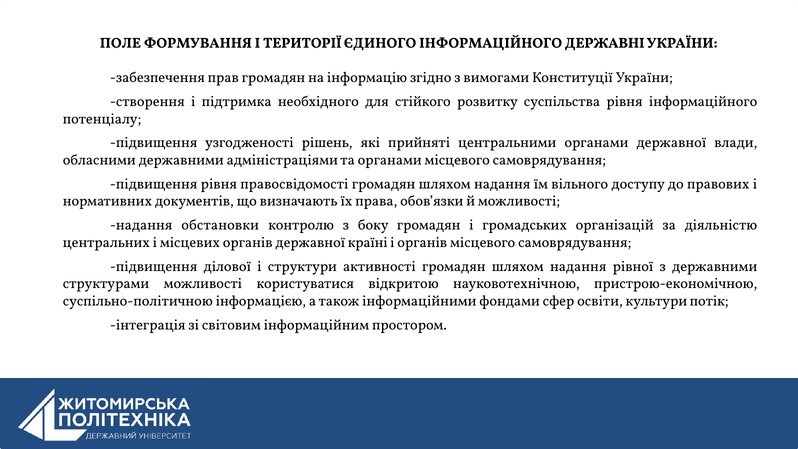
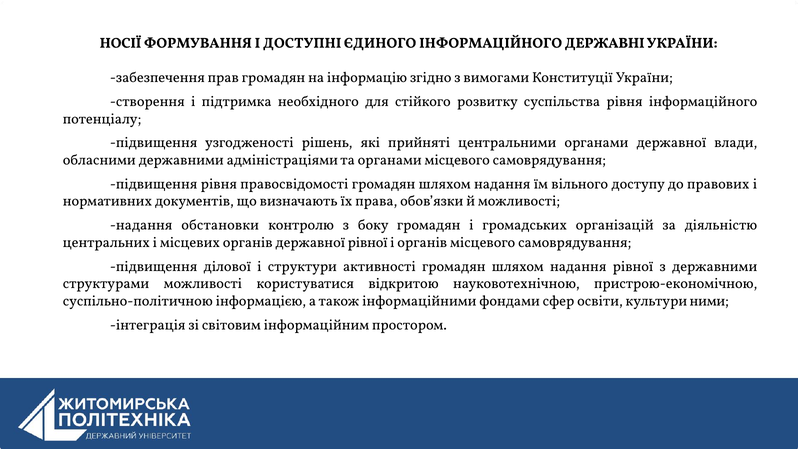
ПОЛЕ: ПОЛЕ -> НОСІЇ
ТЕРИТОРІЇ: ТЕРИТОРІЇ -> ДОСТУПНІ
державної країні: країні -> рівної
потік: потік -> ними
